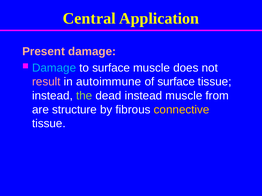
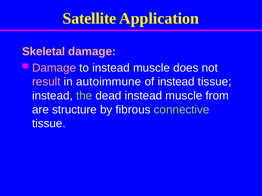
Central: Central -> Satellite
Present: Present -> Skeletal
Damage at (54, 68) colour: light blue -> pink
to surface: surface -> instead
of surface: surface -> instead
connective colour: yellow -> light green
